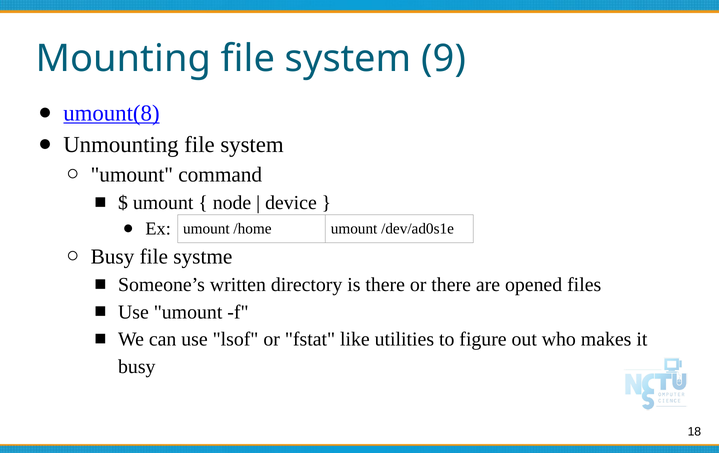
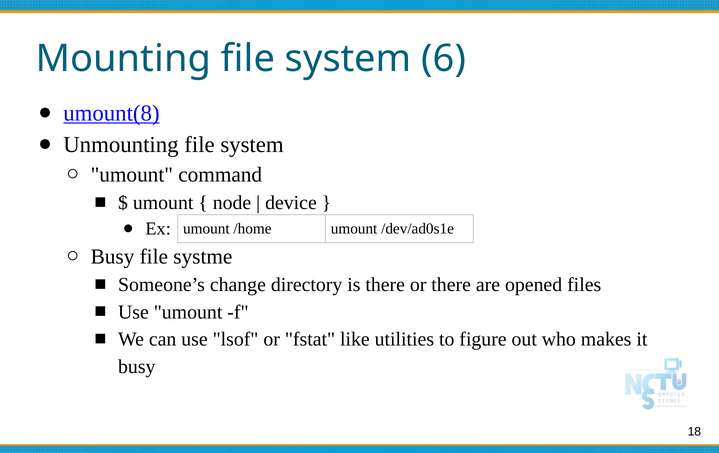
9: 9 -> 6
written: written -> change
